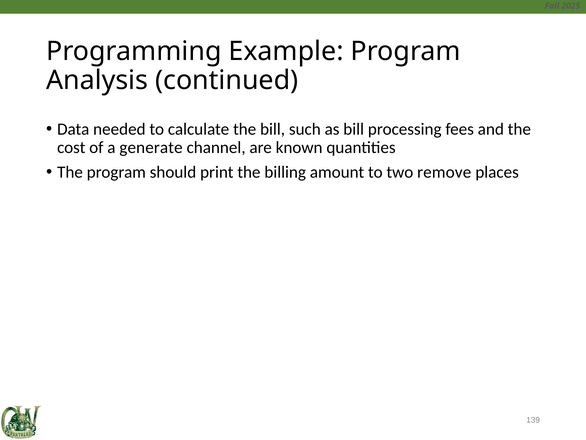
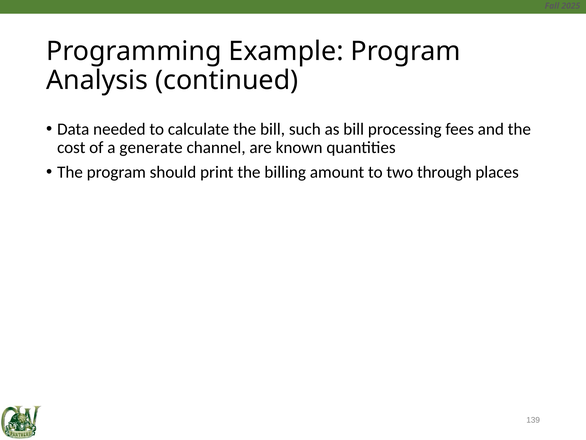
remove: remove -> through
